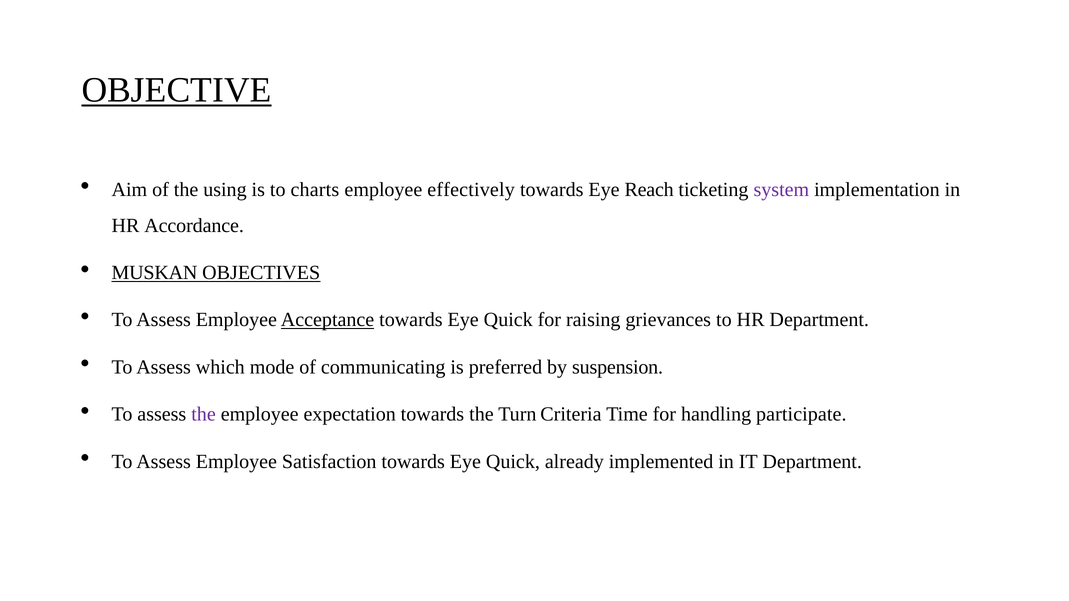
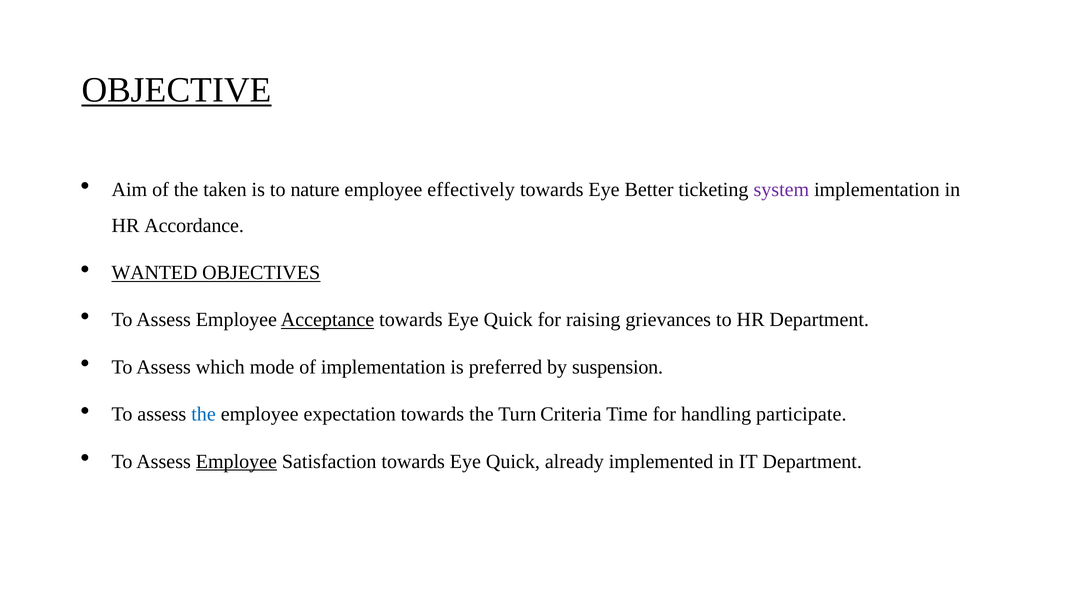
using: using -> taken
charts: charts -> nature
Reach: Reach -> Better
MUSKAN: MUSKAN -> WANTED
of communicating: communicating -> implementation
the at (204, 414) colour: purple -> blue
Employee at (236, 462) underline: none -> present
